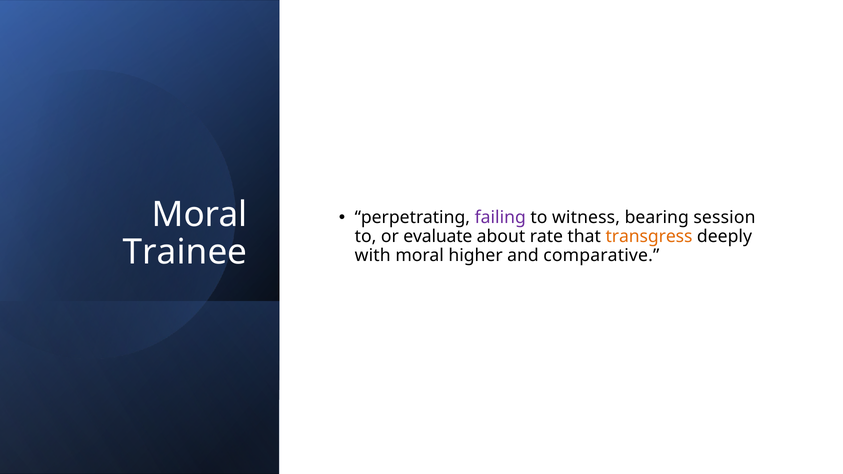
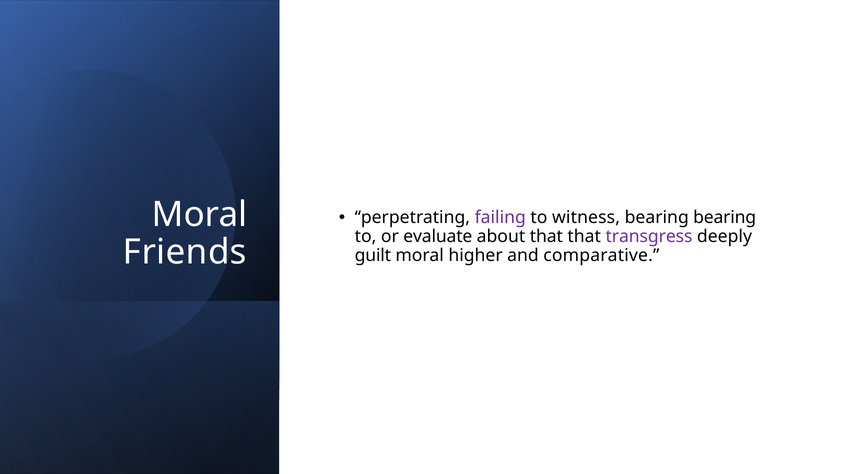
bearing session: session -> bearing
about rate: rate -> that
transgress colour: orange -> purple
Trainee: Trainee -> Friends
with: with -> guilt
